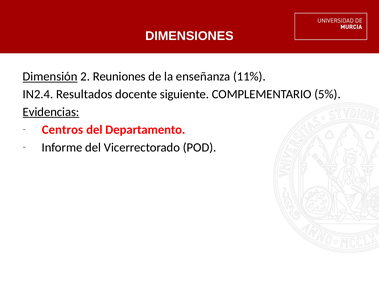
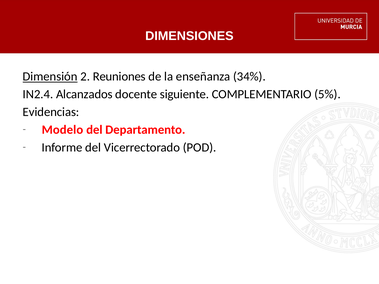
11%: 11% -> 34%
Resultados: Resultados -> Alcanzados
Evidencias underline: present -> none
Centros: Centros -> Modelo
